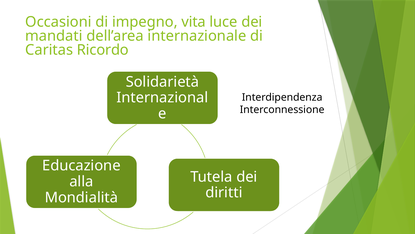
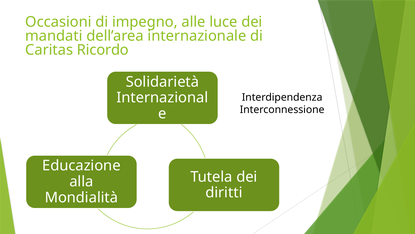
vita: vita -> alle
